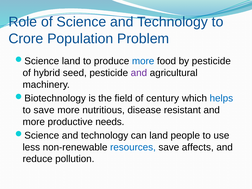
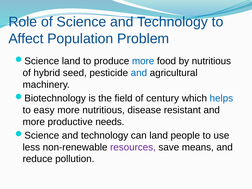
Crore: Crore -> Affect
by pesticide: pesticide -> nutritious
and at (139, 73) colour: purple -> blue
to save: save -> easy
resources colour: blue -> purple
affects: affects -> means
